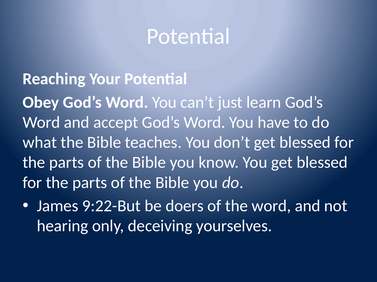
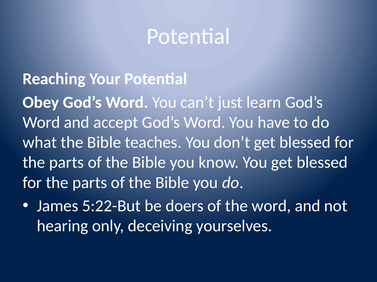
9:22-But: 9:22-But -> 5:22-But
